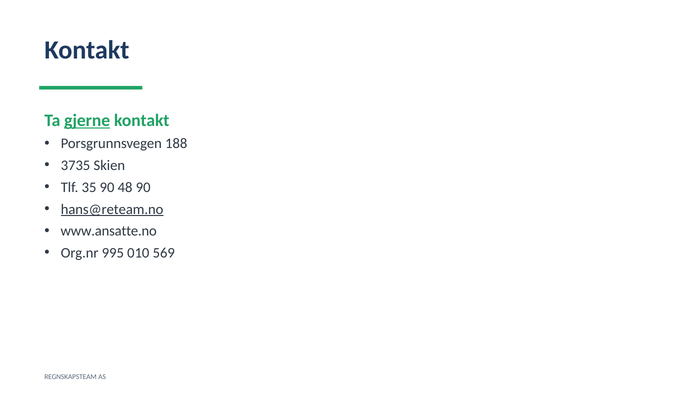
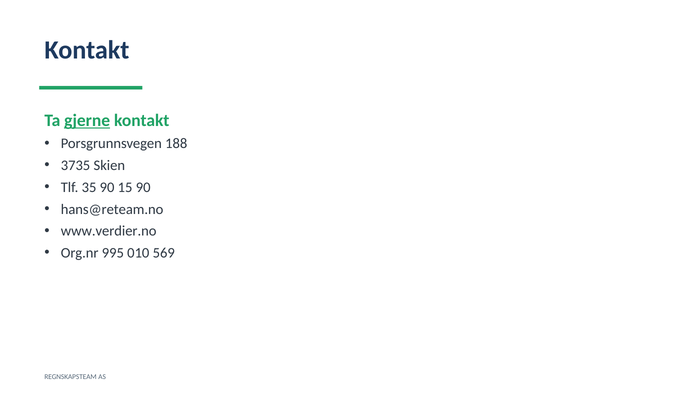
48: 48 -> 15
hans@reteam.no underline: present -> none
www.ansatte.no: www.ansatte.no -> www.verdier.no
